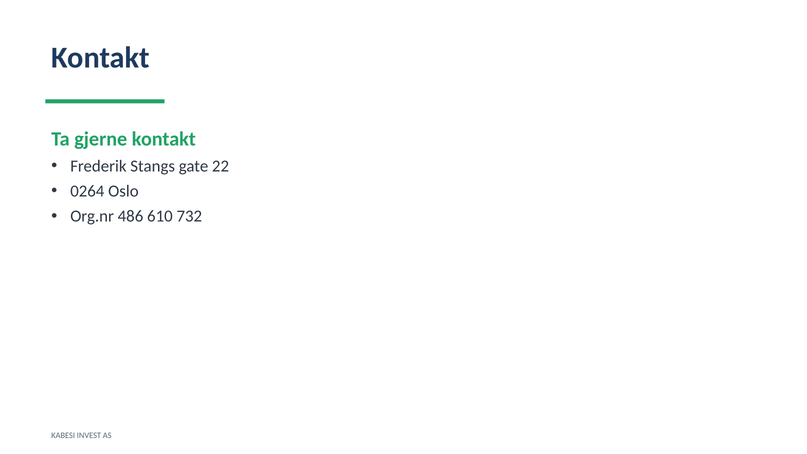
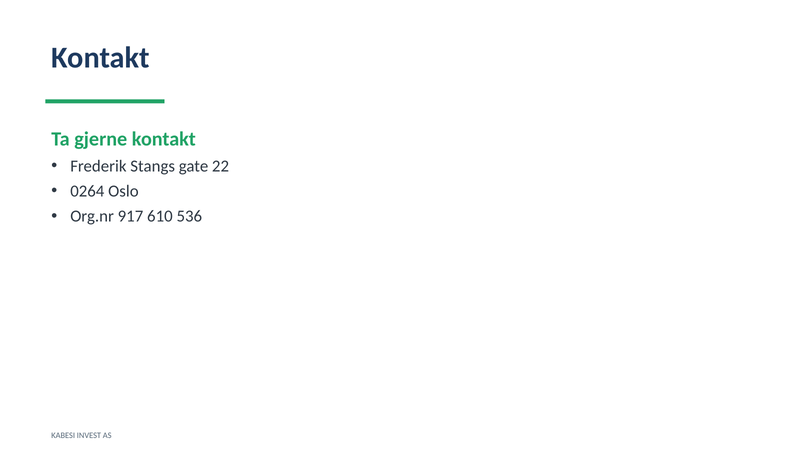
486: 486 -> 917
732: 732 -> 536
